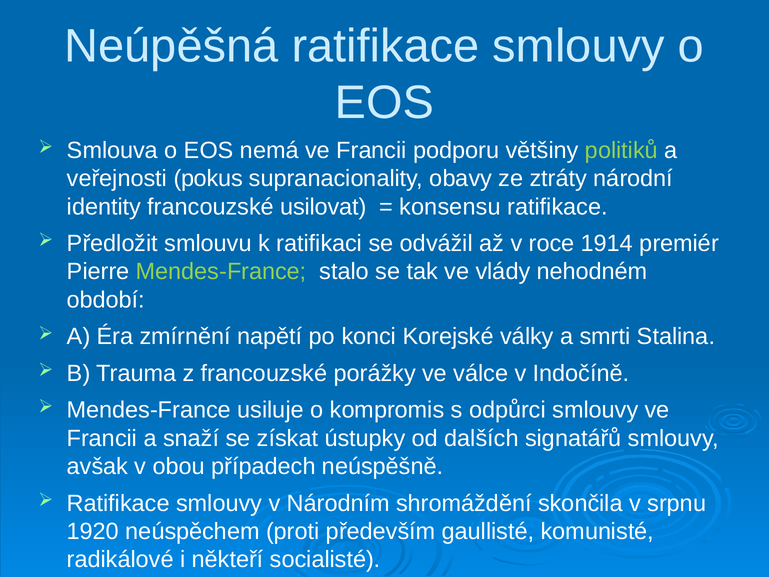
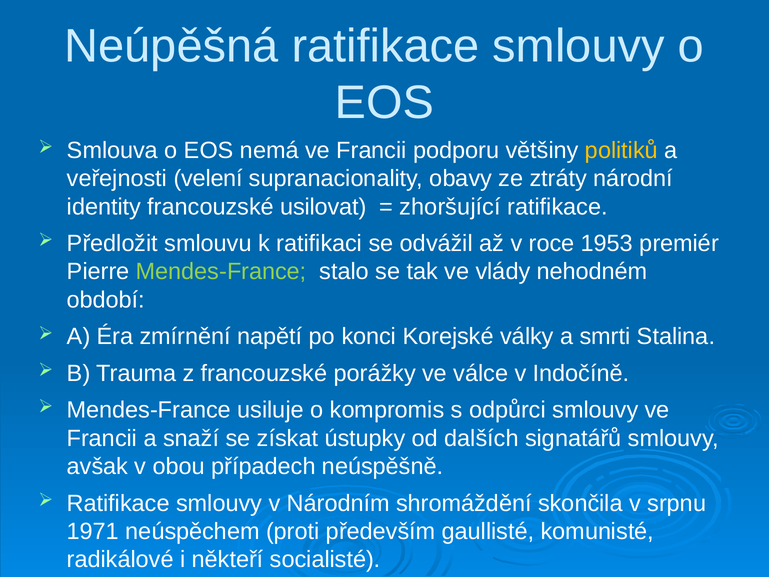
politiků colour: light green -> yellow
pokus: pokus -> velení
konsensu: konsensu -> zhoršující
1914: 1914 -> 1953
1920: 1920 -> 1971
